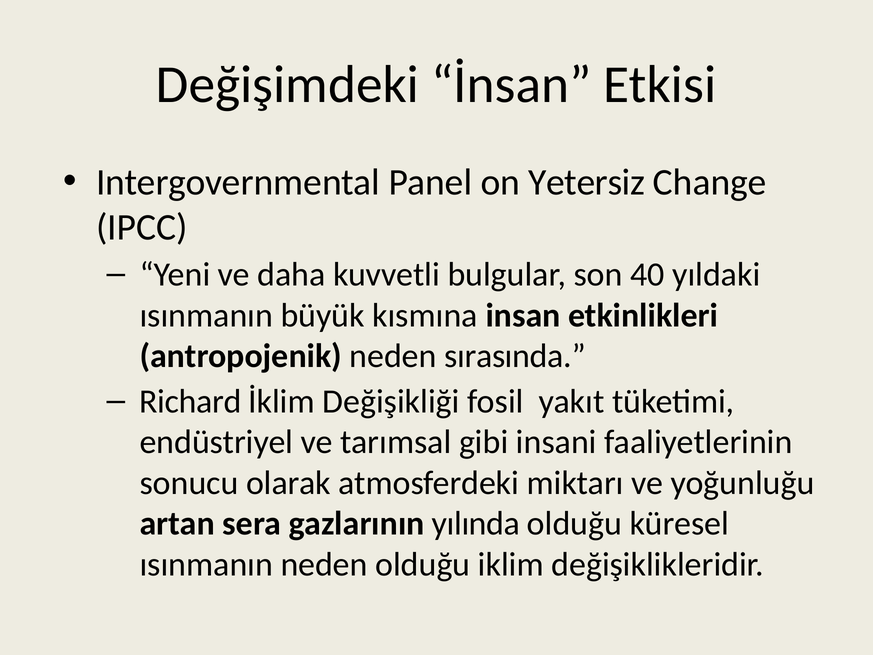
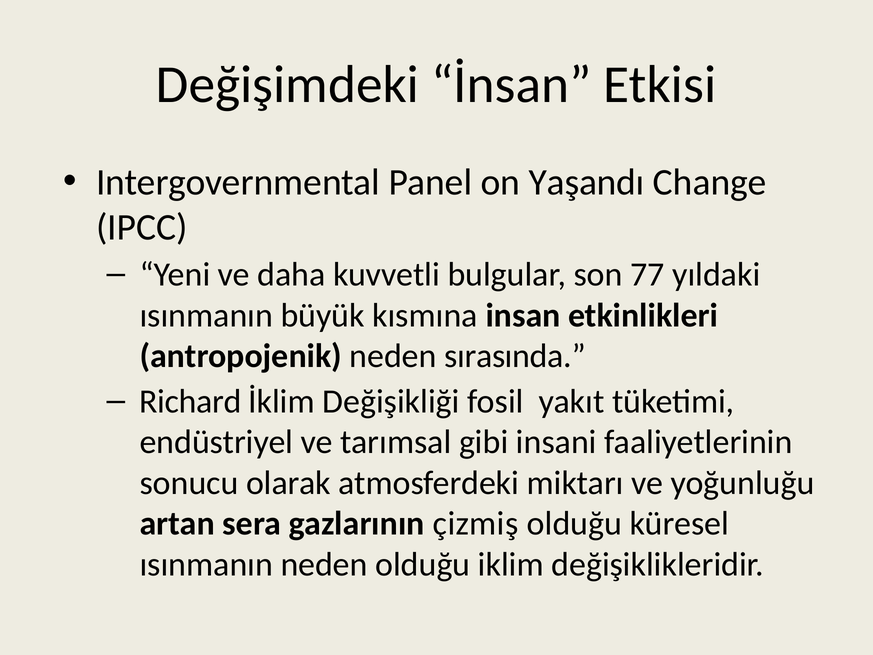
Yetersiz: Yetersiz -> Yaşandı
40: 40 -> 77
yılında: yılında -> çizmiş
